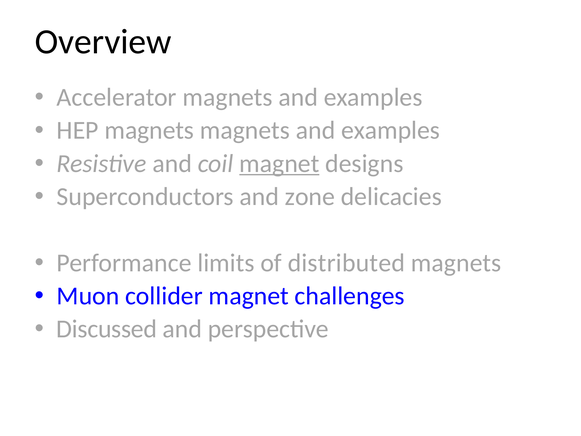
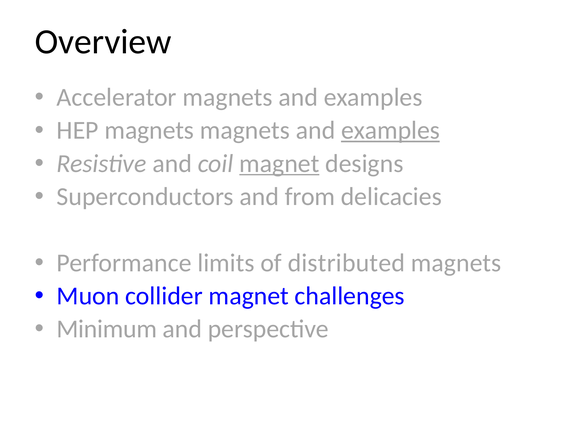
examples at (391, 130) underline: none -> present
zone: zone -> from
Discussed: Discussed -> Minimum
